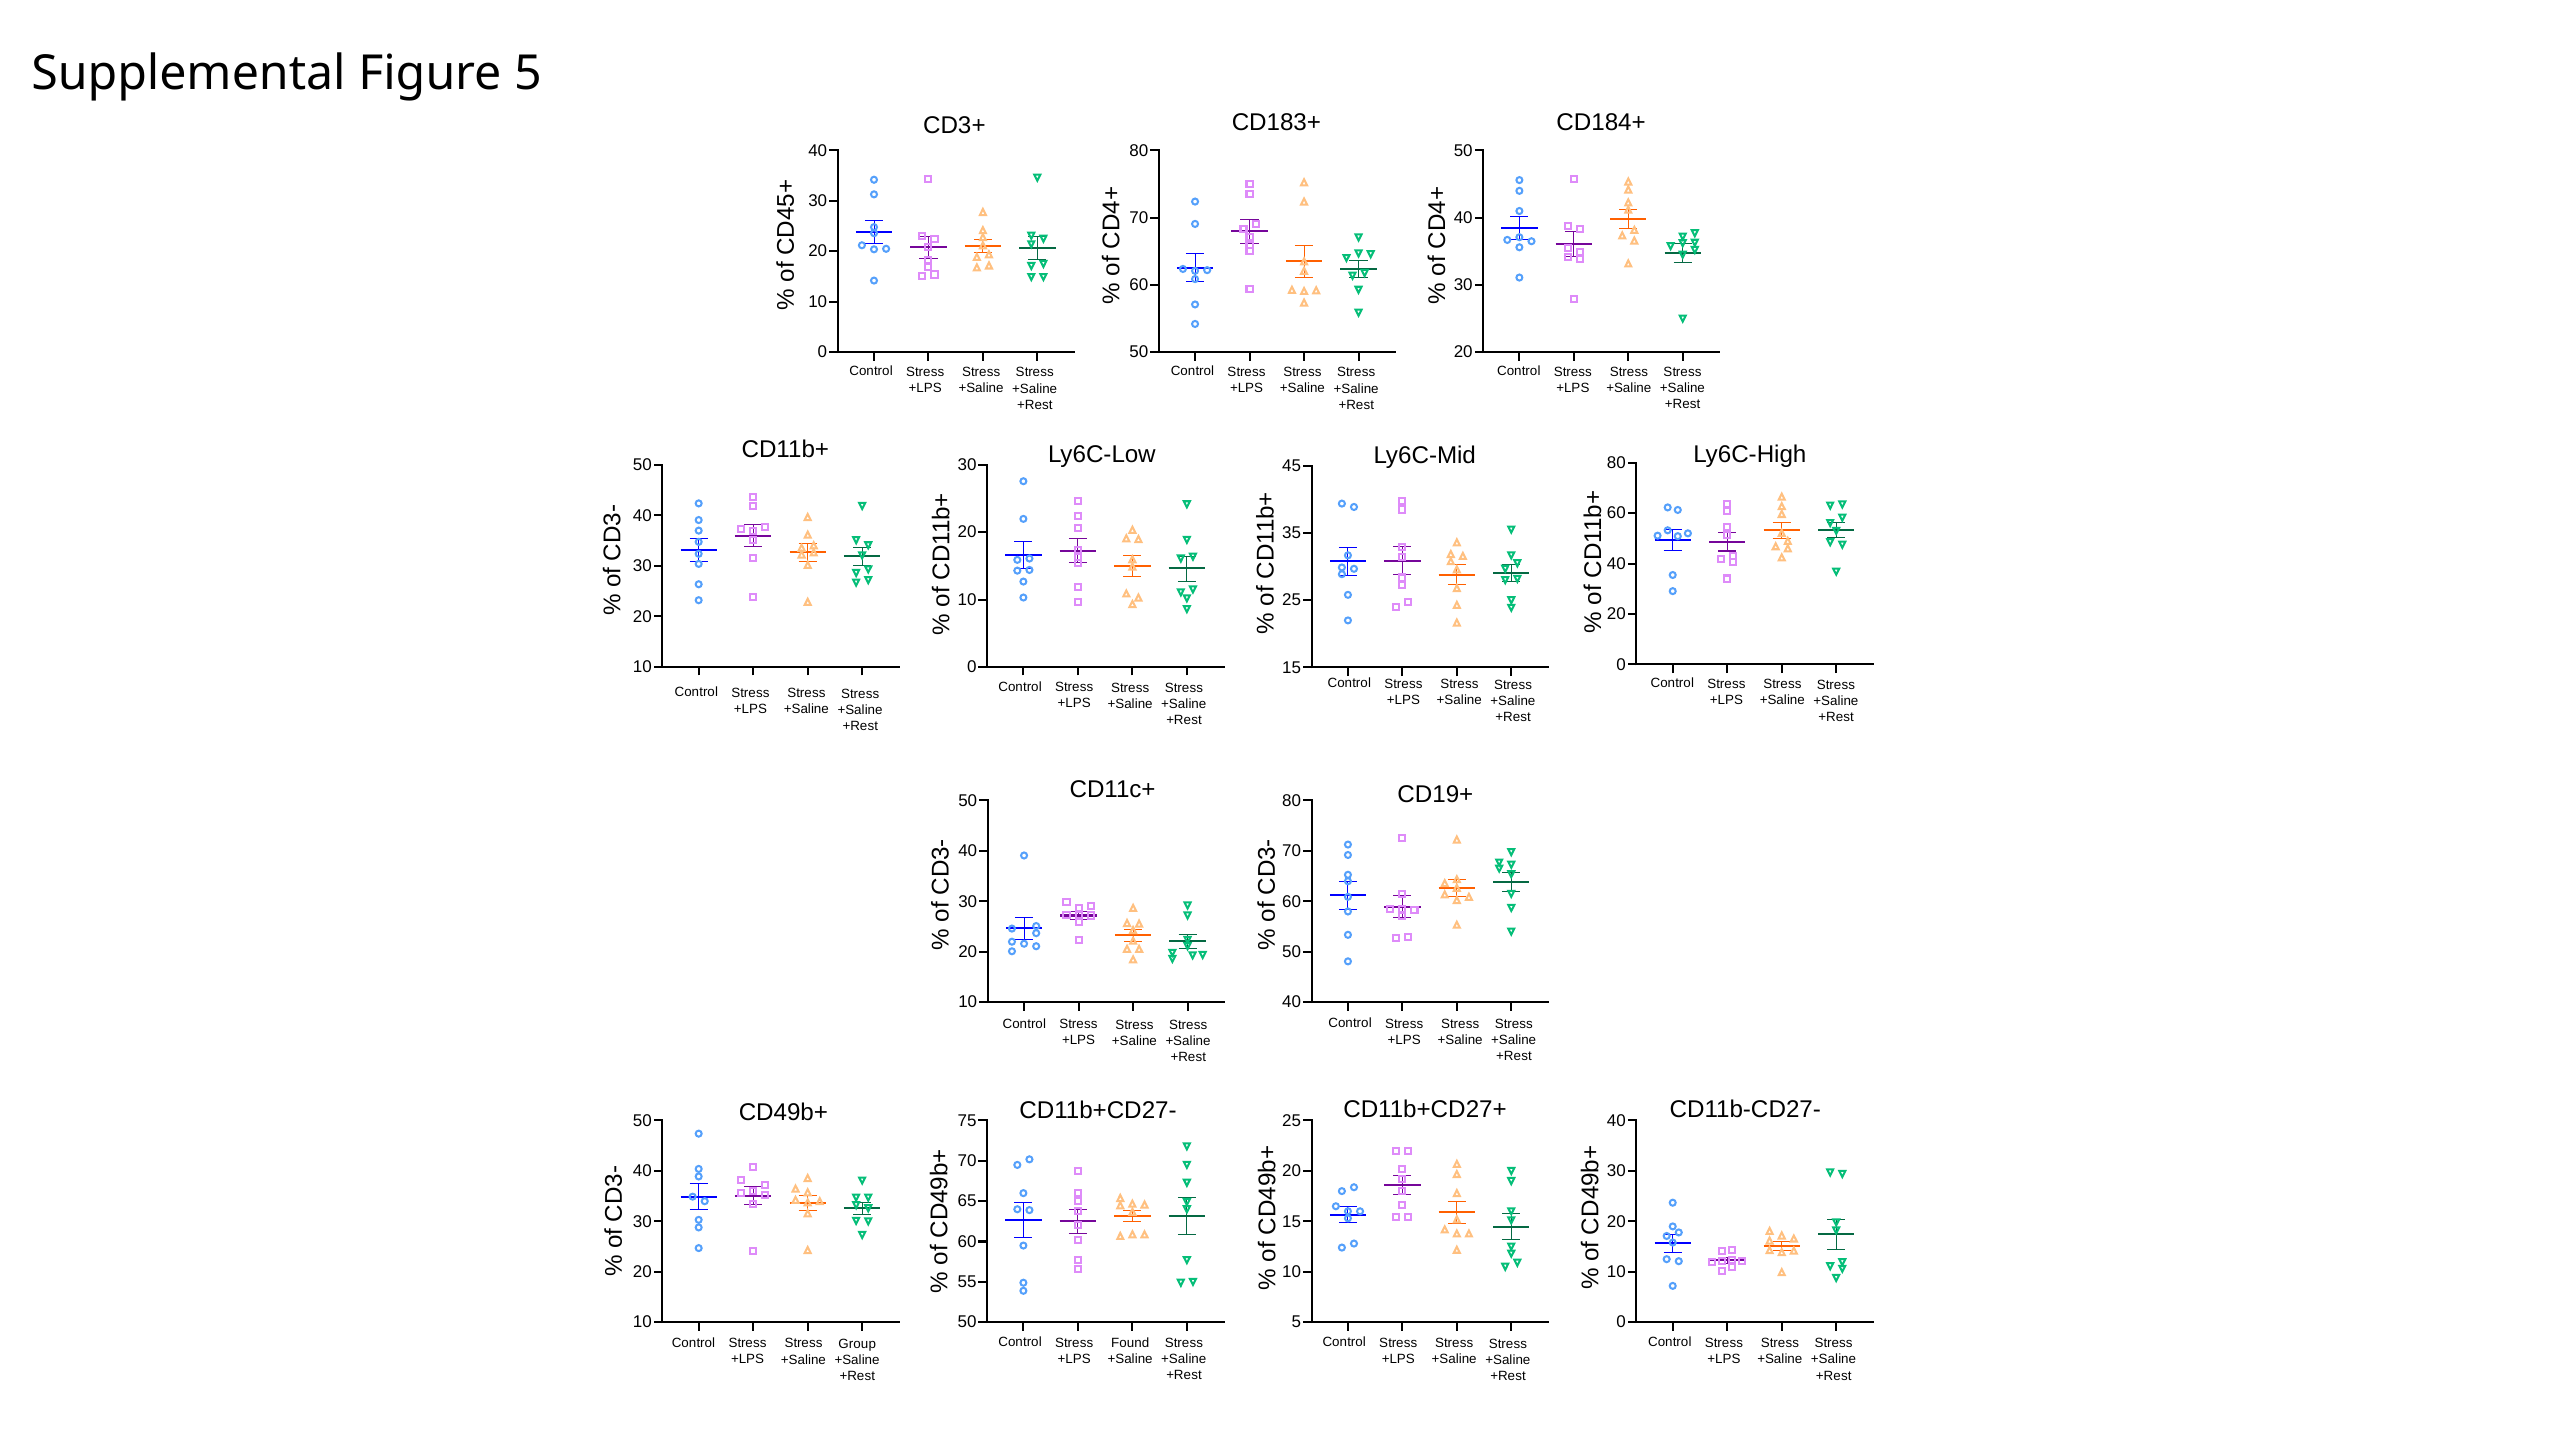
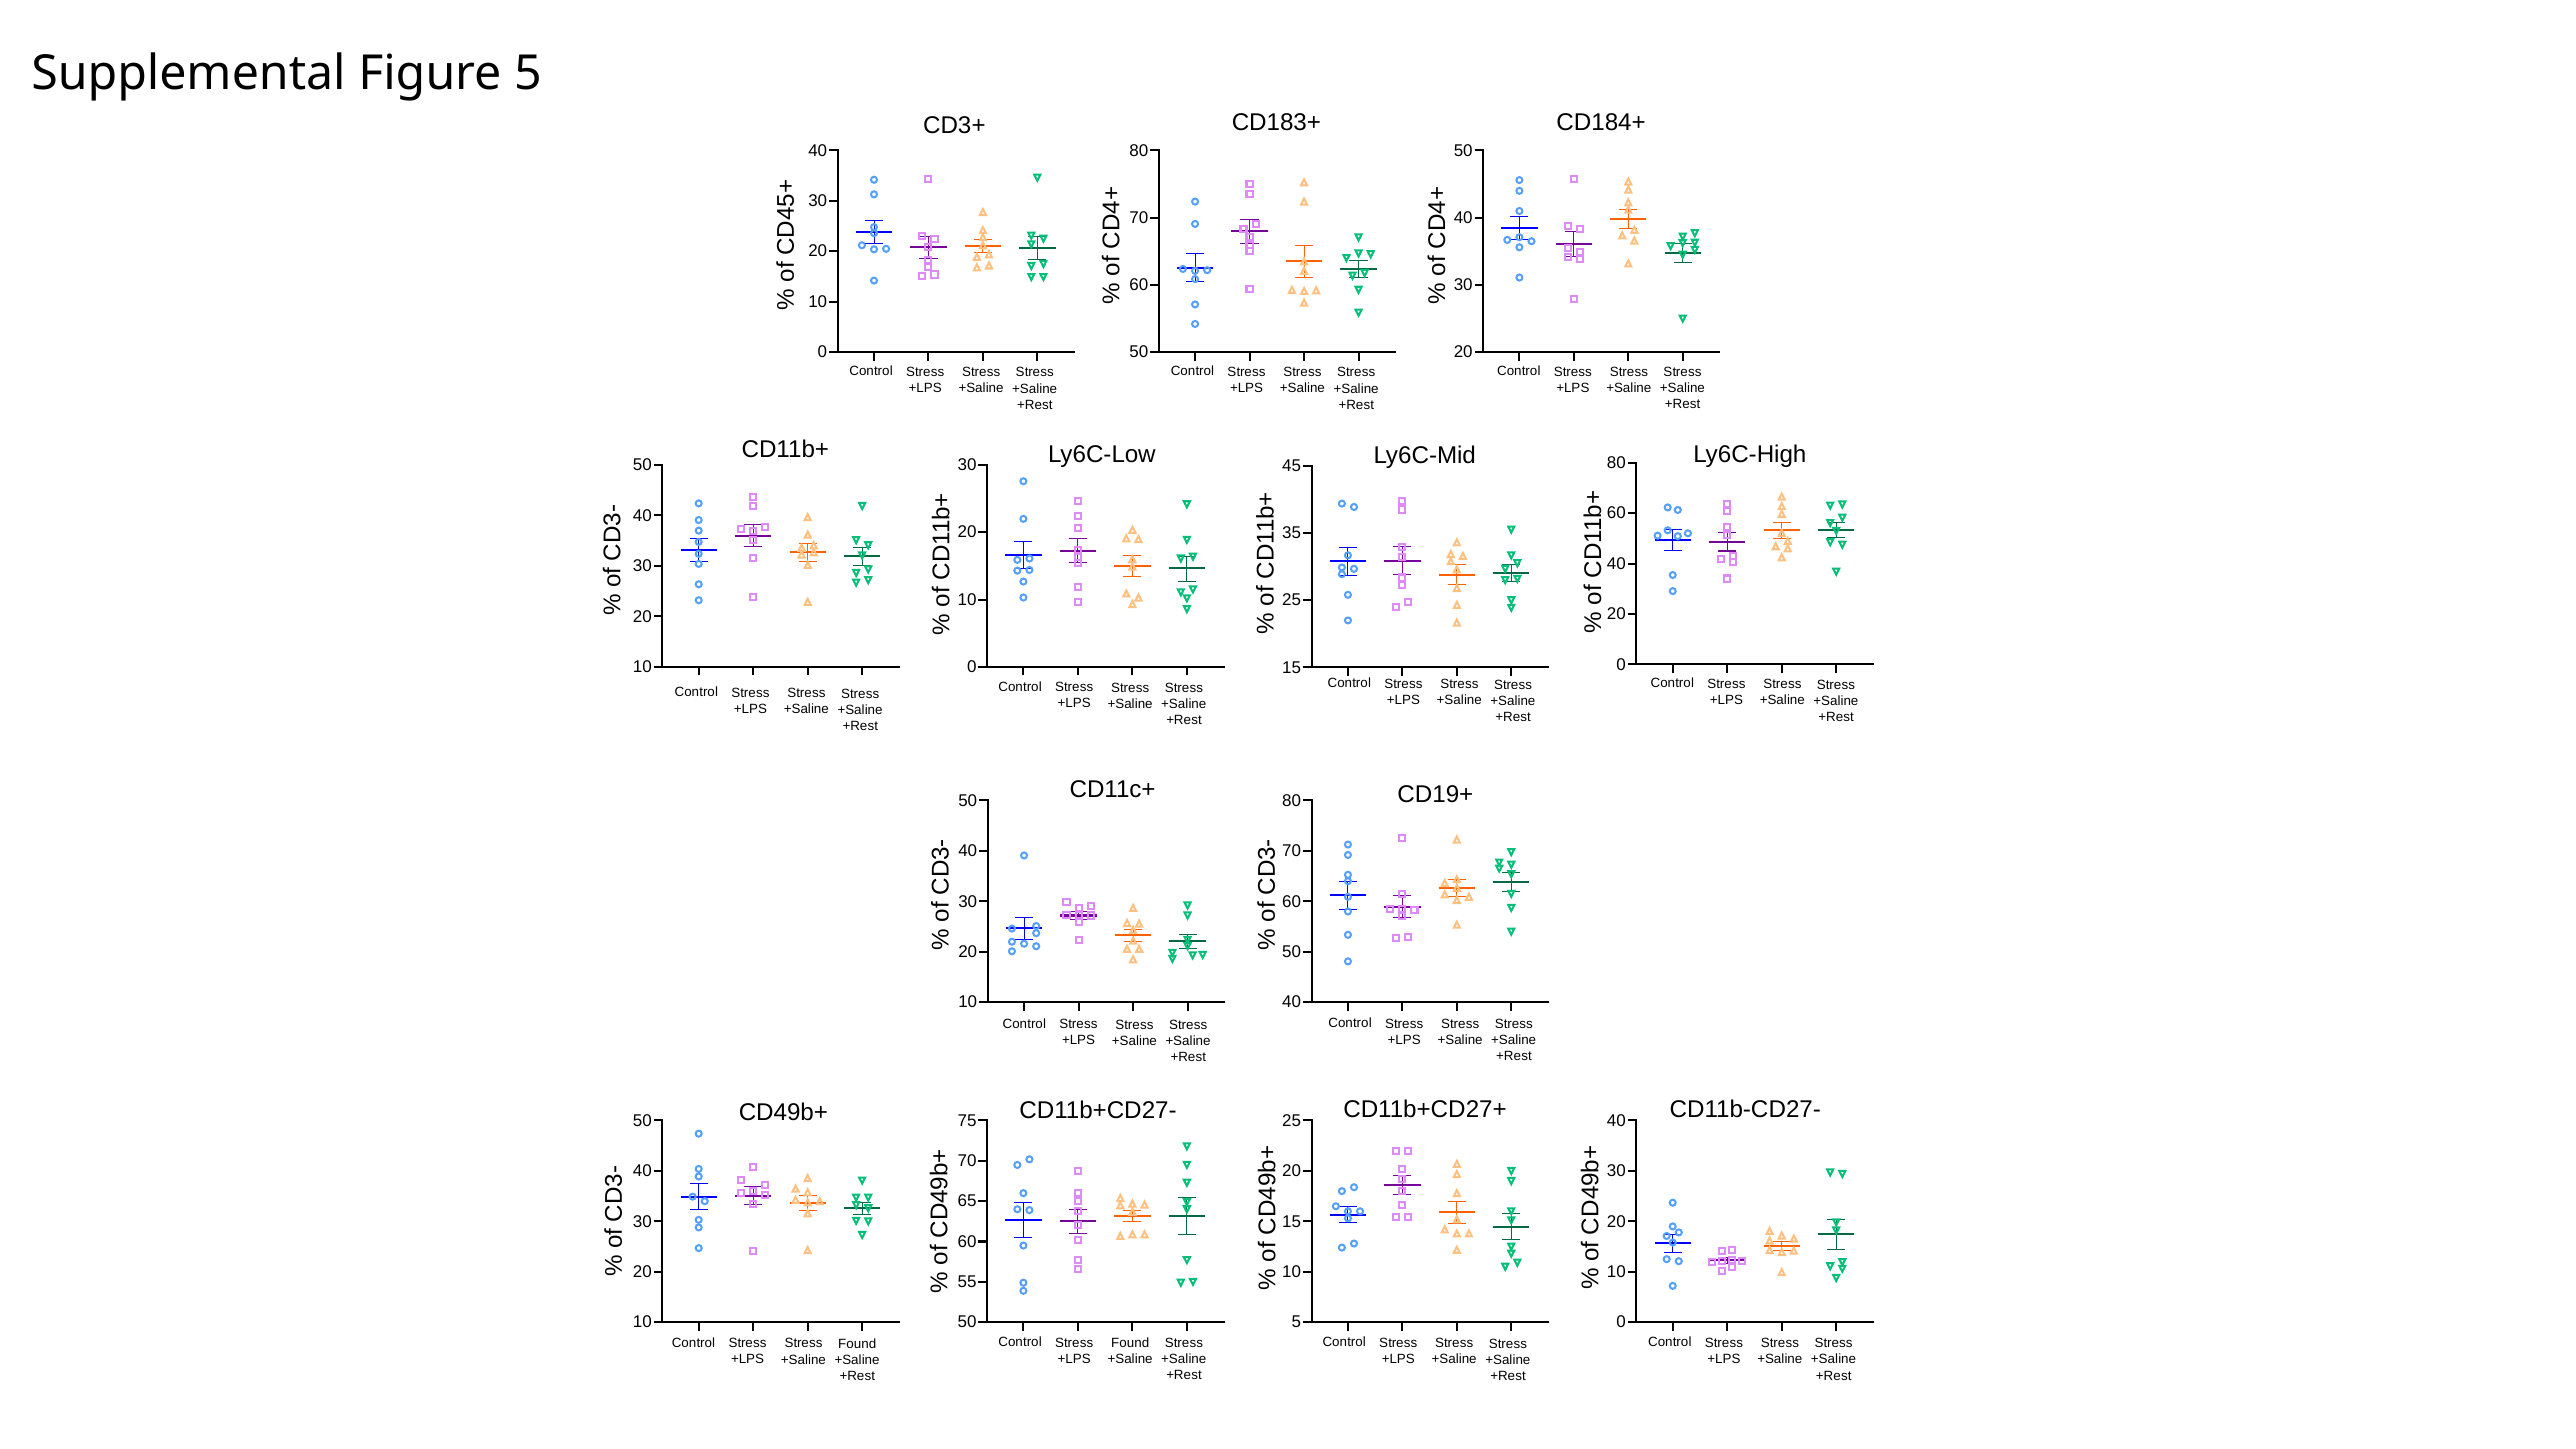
Group at (857, 1344): Group -> Found
